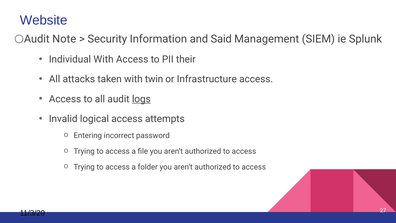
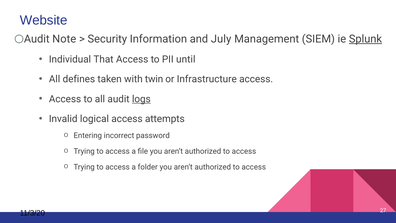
Said: Said -> July
Splunk underline: none -> present
Individual With: With -> That
their: their -> until
attacks: attacks -> defines
